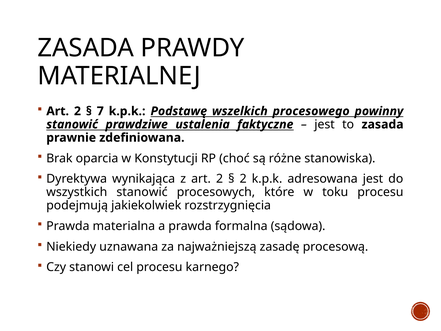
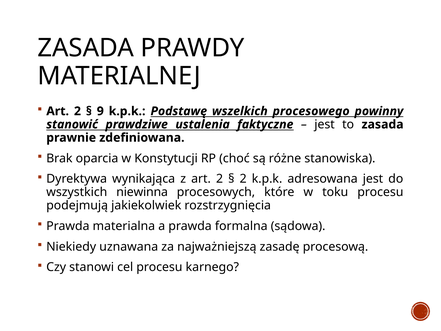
7: 7 -> 9
wszystkich stanowić: stanowić -> niewinna
